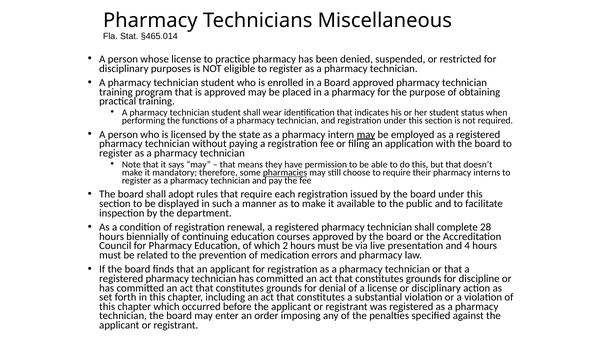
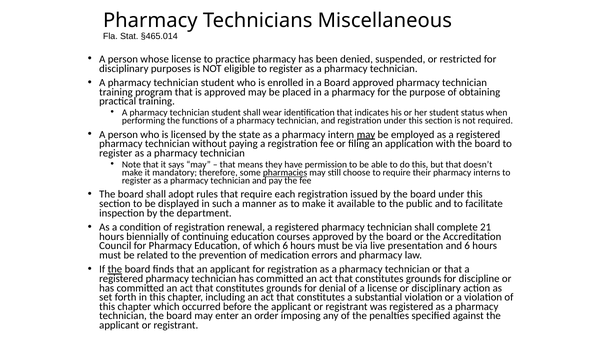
28: 28 -> 21
which 2: 2 -> 6
and 4: 4 -> 6
the at (115, 269) underline: none -> present
